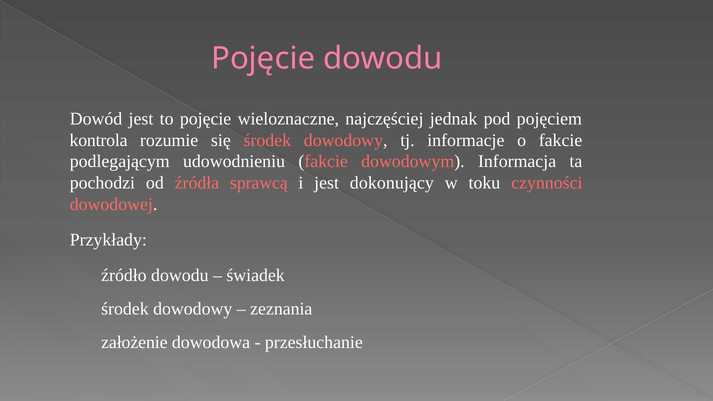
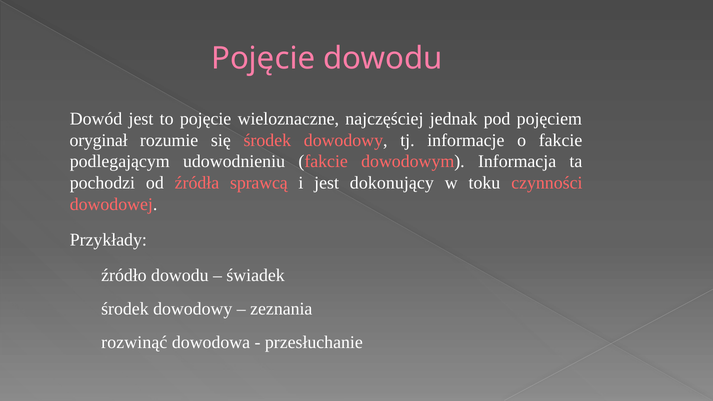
kontrola: kontrola -> oryginał
założenie: założenie -> rozwinąć
